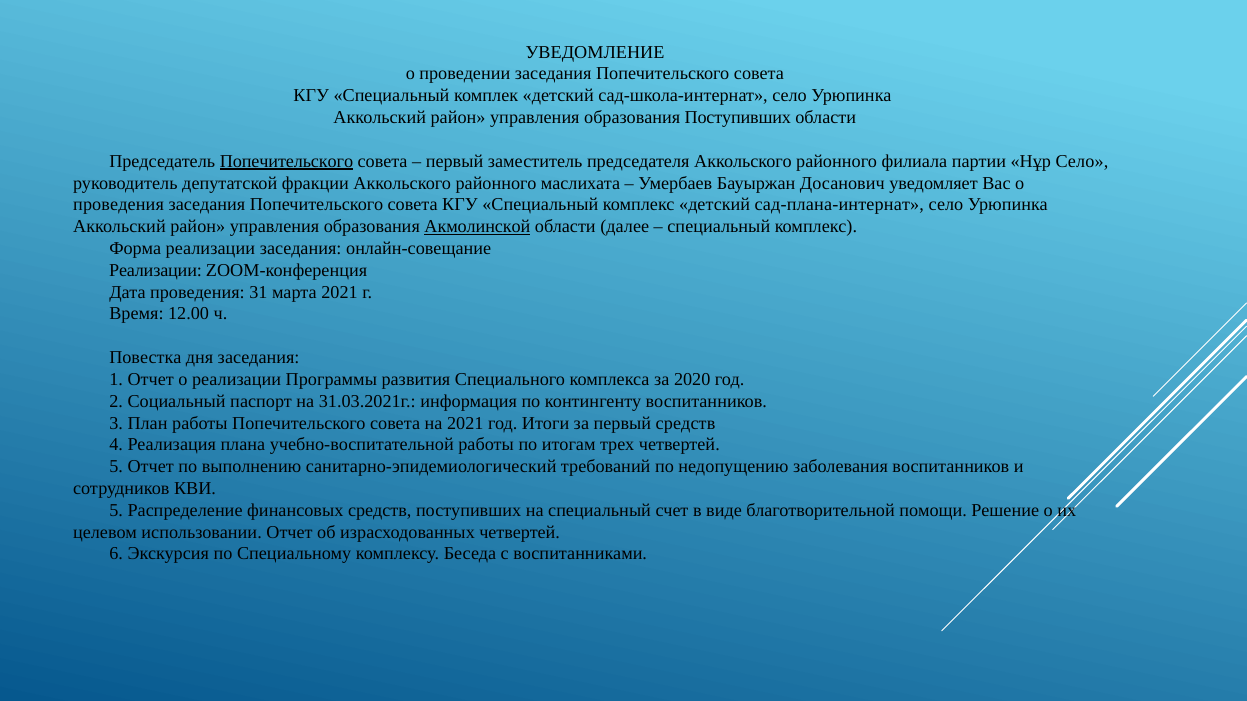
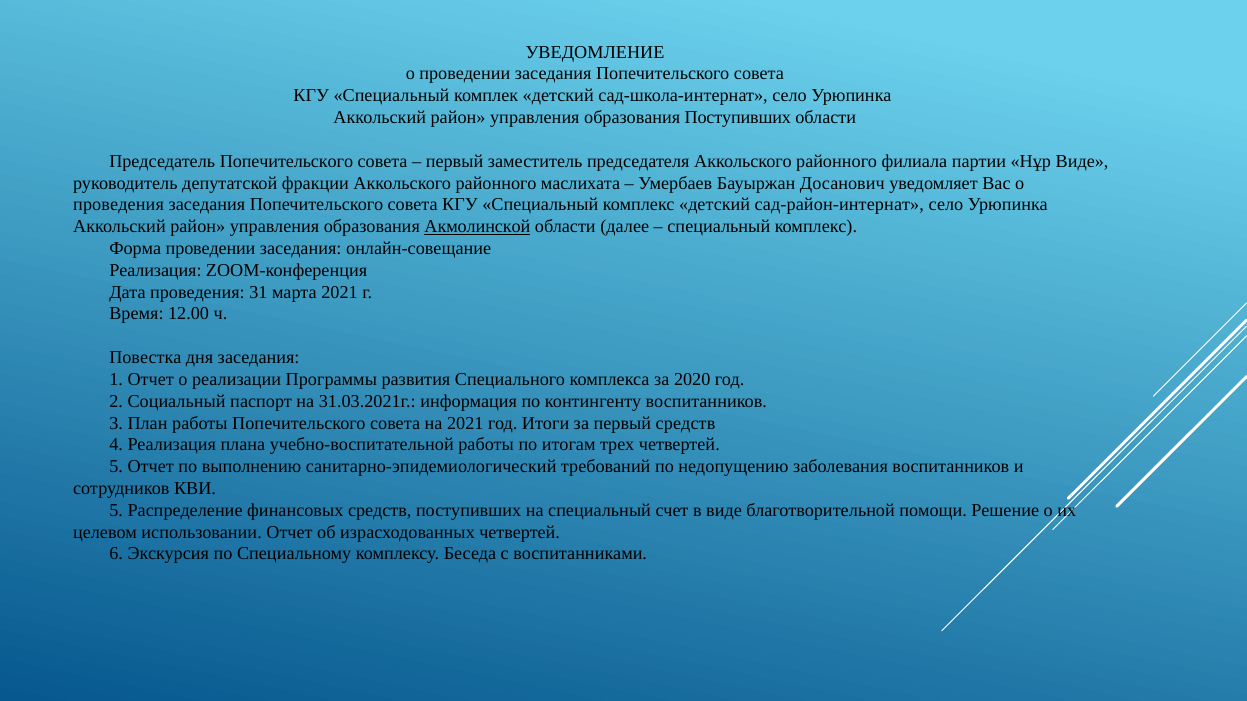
Попечительского at (286, 161) underline: present -> none
Нұр Село: Село -> Виде
сад-плана-интернат: сад-плана-интернат -> сад-район-интернат
Форма реализации: реализации -> проведении
Реализации at (155, 270): Реализации -> Реализация
